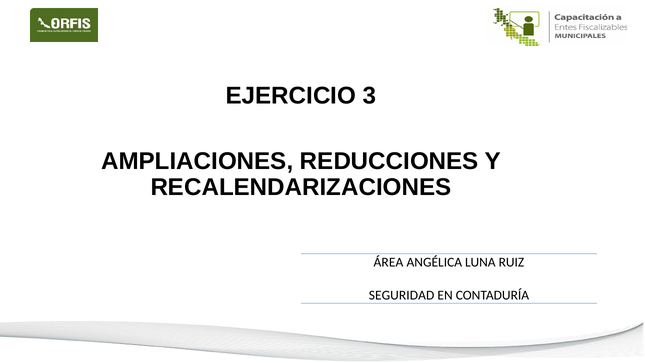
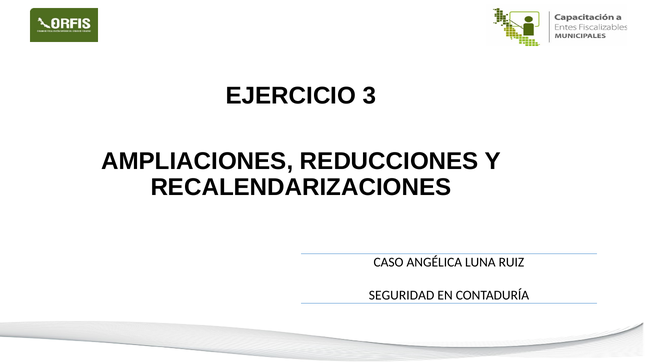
ÁREA: ÁREA -> CASO
